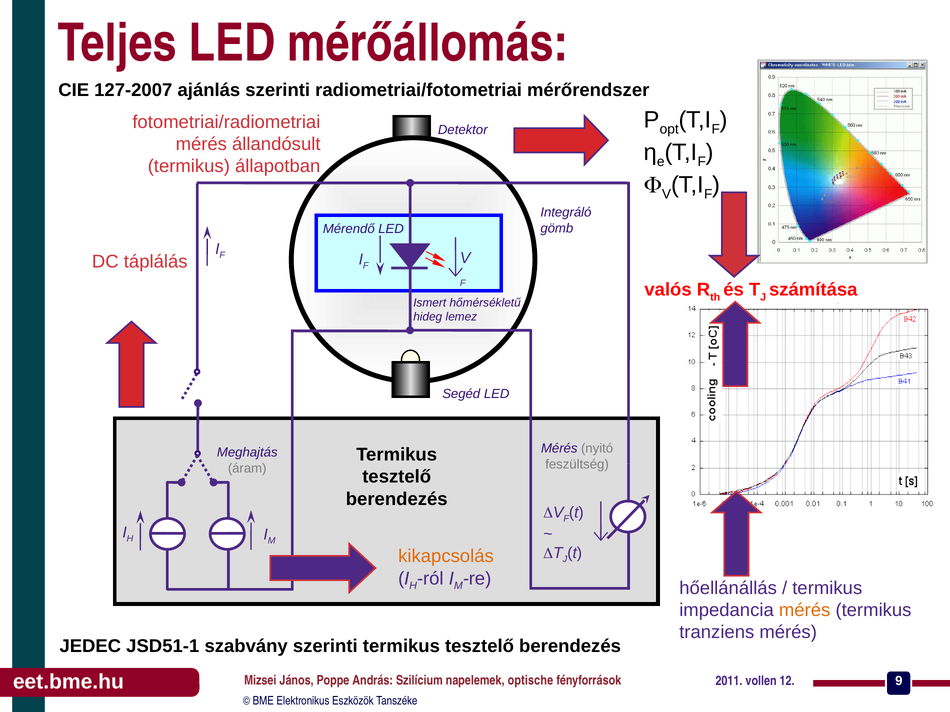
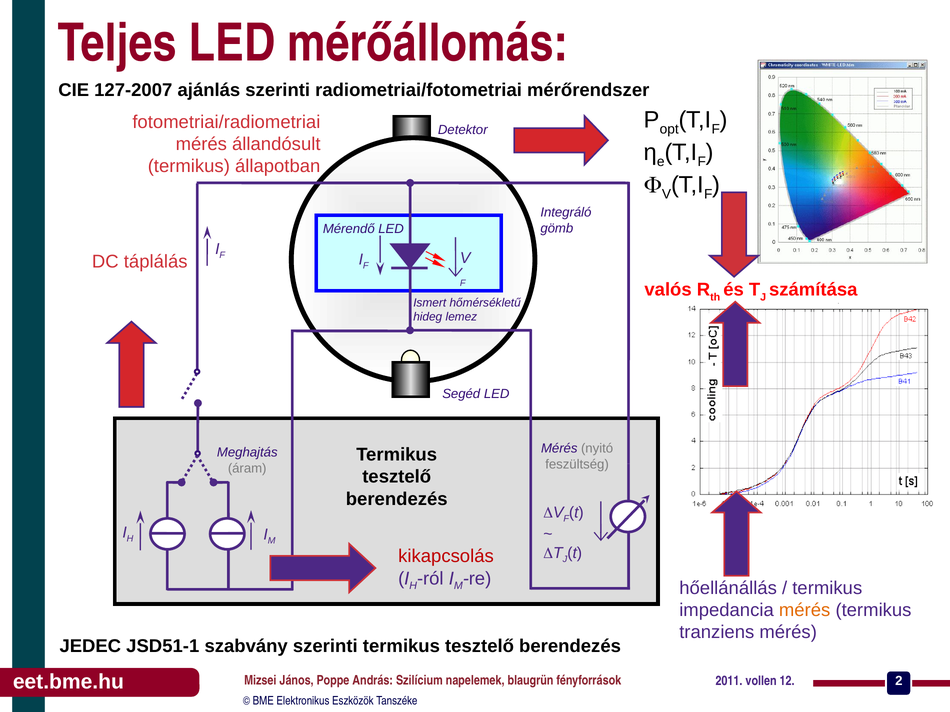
kikapcsolás colour: orange -> red
optische: optische -> blaugrün
9: 9 -> 2
